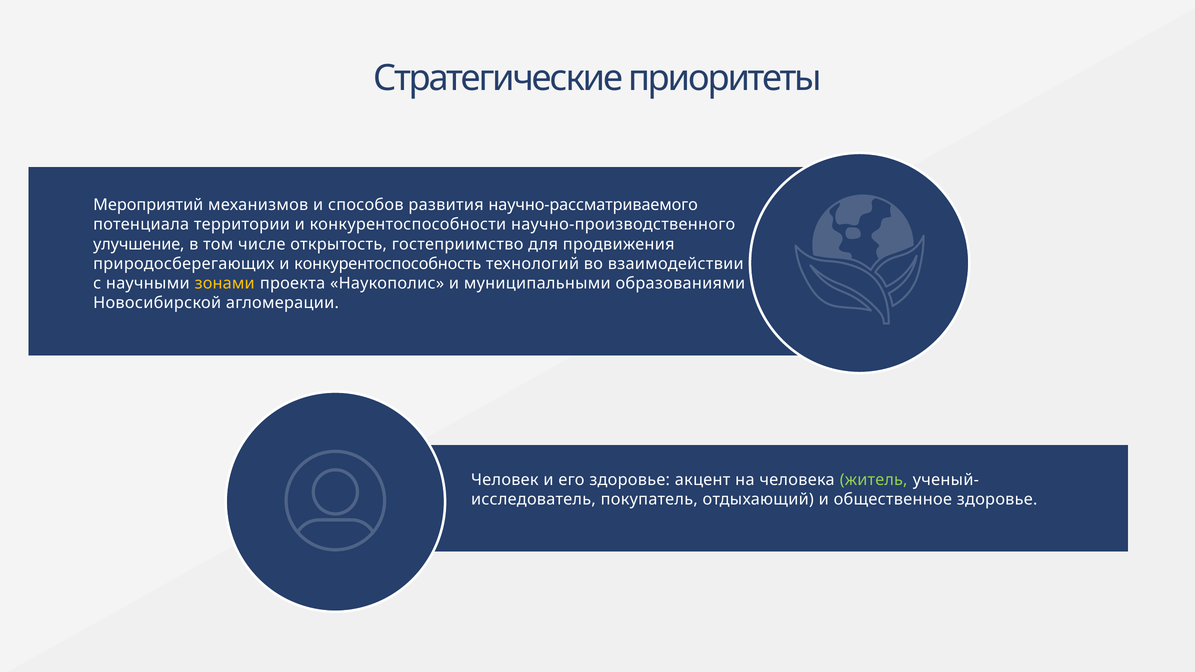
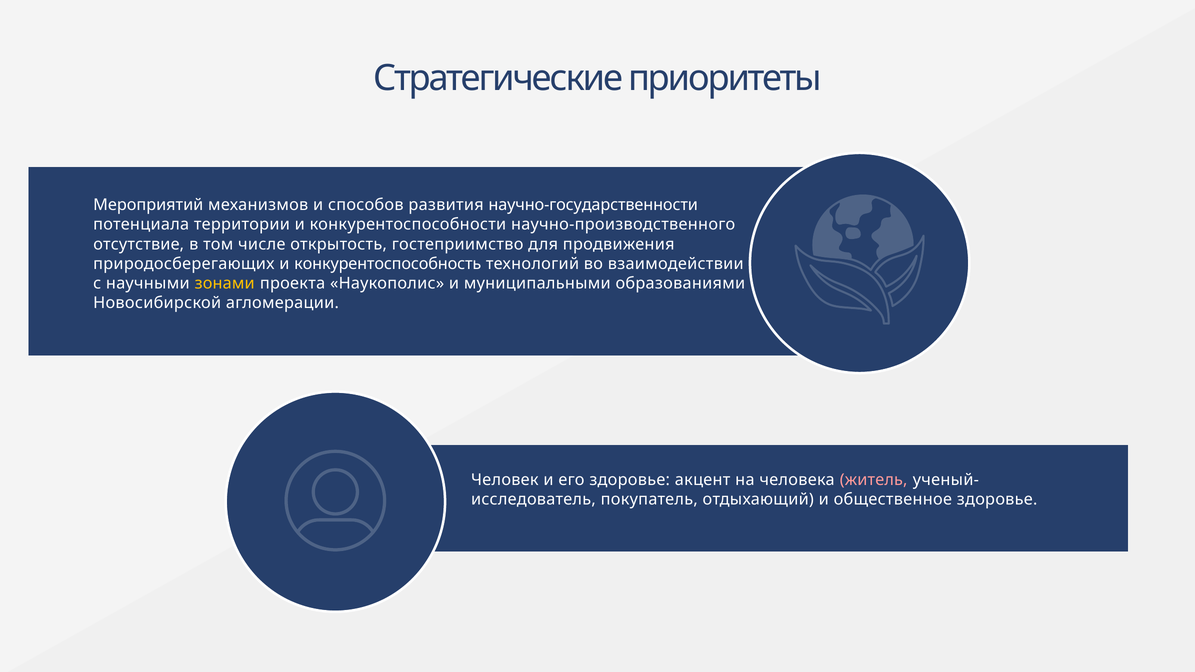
научно-рассматриваемого: научно-рассматриваемого -> научно-государственности
улучшение: улучшение -> отсутствие
житель colour: light green -> pink
